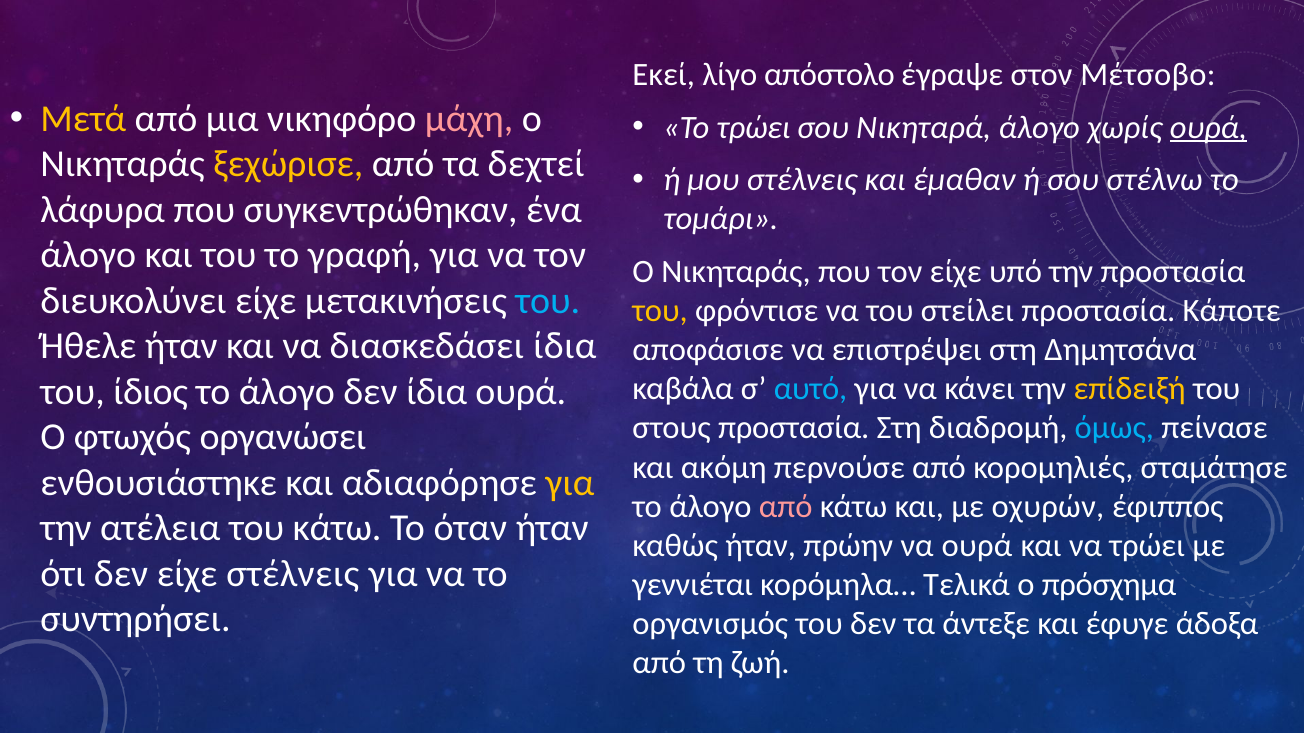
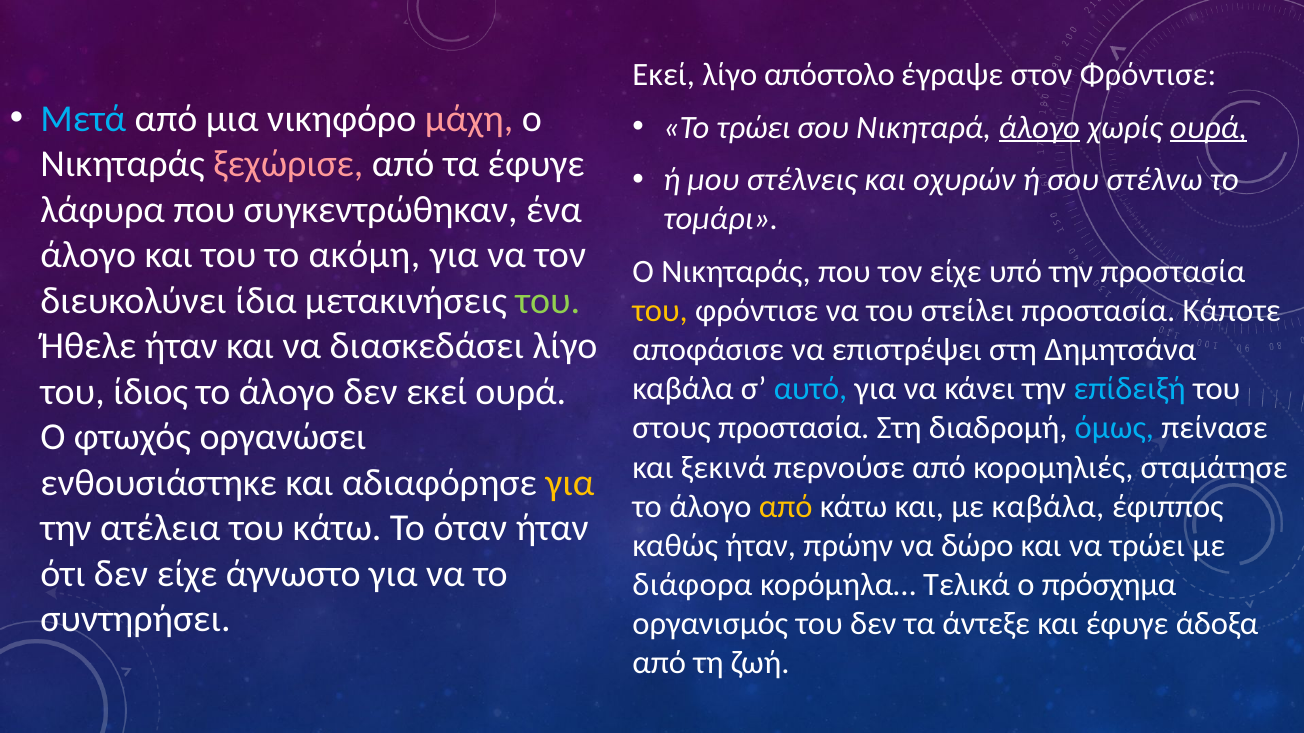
στον Μέτσοβο: Μέτσοβο -> Φρόντισε
Μετά colour: yellow -> light blue
άλογο at (1039, 128) underline: none -> present
ξεχώρισε colour: yellow -> pink
τα δεχτεί: δεχτεί -> έφυγε
έμαθαν: έμαθαν -> οχυρών
γραφή: γραφή -> ακόμη
διευκολύνει είχε: είχε -> ίδια
του at (548, 301) colour: light blue -> light green
διασκεδάσει ίδια: ίδια -> λίγο
επίδειξή colour: yellow -> light blue
δεν ίδια: ίδια -> εκεί
ακόμη: ακόμη -> ξεκινά
από at (786, 507) colour: pink -> yellow
με οχυρών: οχυρών -> καβάλα
να ουρά: ουρά -> δώρο
είχε στέλνεις: στέλνεις -> άγνωστο
γεννιέται: γεννιέται -> διάφορα
